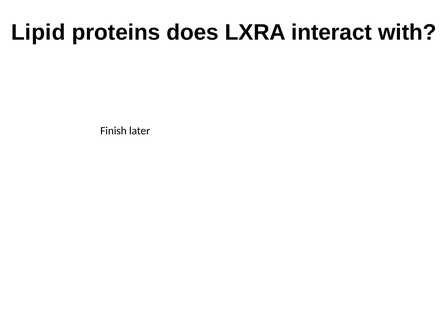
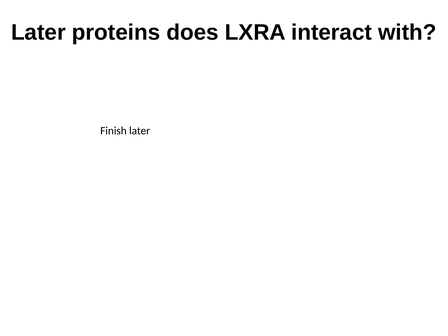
Lipid at (38, 32): Lipid -> Later
